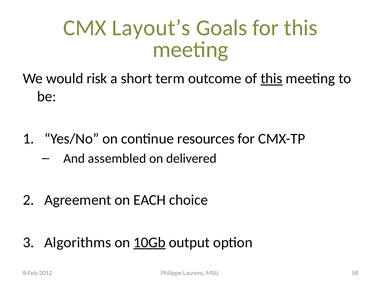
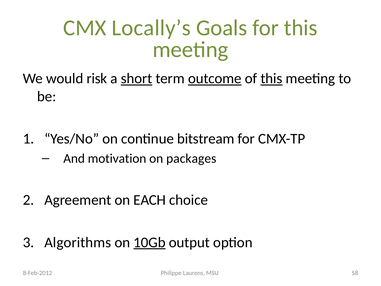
Layout’s: Layout’s -> Locally’s
short underline: none -> present
outcome underline: none -> present
resources: resources -> bitstream
assembled: assembled -> motivation
delivered: delivered -> packages
